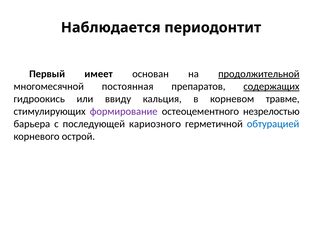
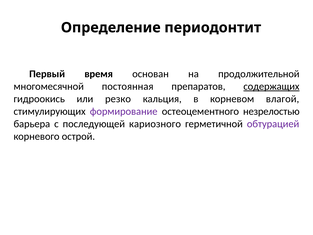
Наблюдается: Наблюдается -> Определение
имеет: имеет -> время
продолжительной underline: present -> none
ввиду: ввиду -> резко
травме: травме -> влагой
обтурацией colour: blue -> purple
